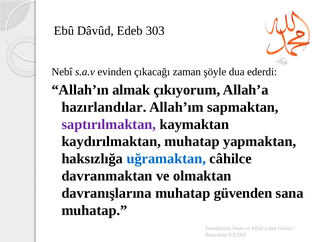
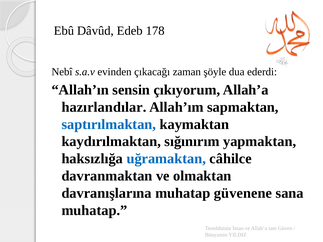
303: 303 -> 178
almak: almak -> sensin
saptırılmaktan colour: purple -> blue
kaydırılmaktan muhatap: muhatap -> sığınırım
güvenden: güvenden -> güvenene
